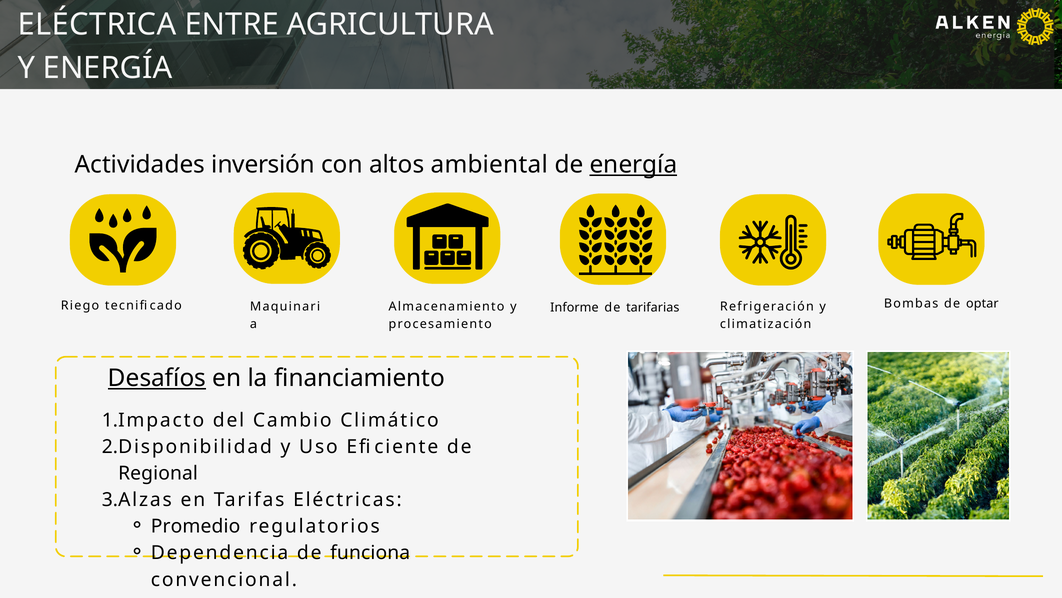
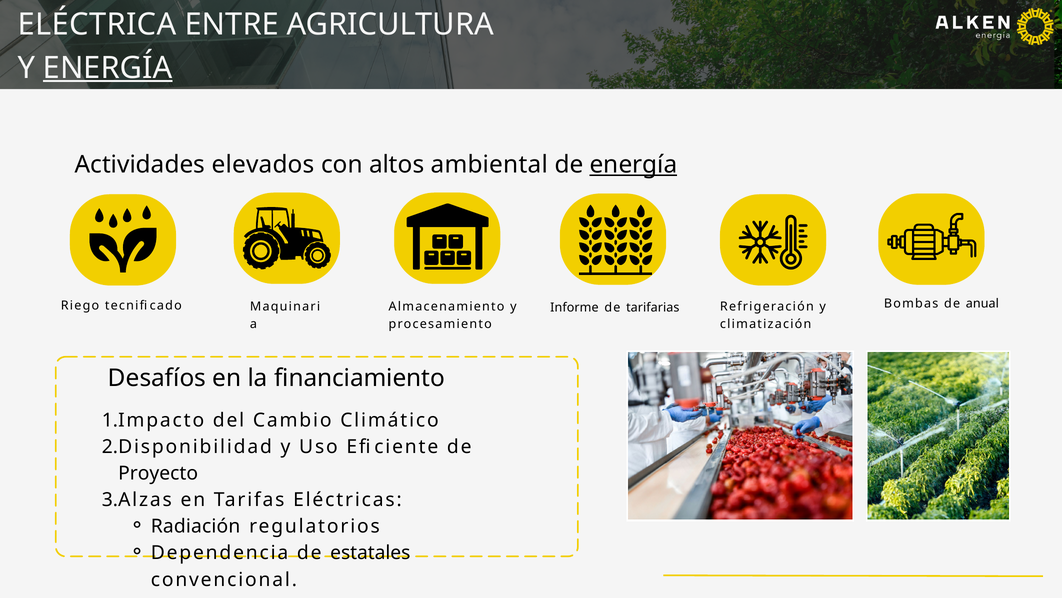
ENERGÍA at (108, 68) underline: none -> present
inversión: inversión -> elevados
optar: optar -> anual
Desafíos underline: present -> none
Regional: Regional -> Proyecto
Promedio: Promedio -> Radiación
funciona: funciona -> estatales
